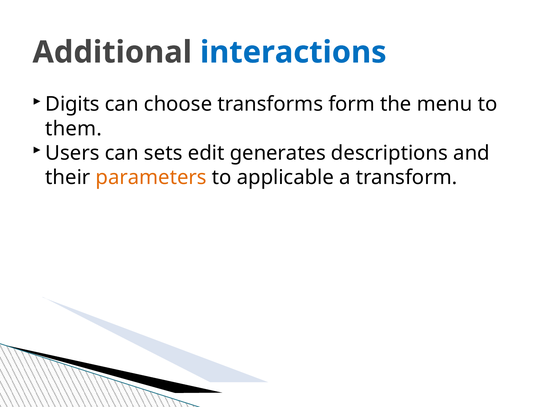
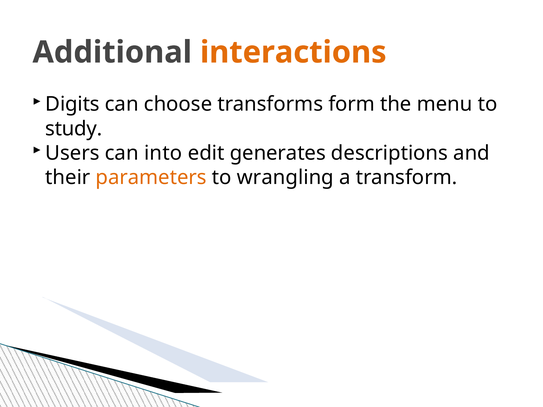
interactions colour: blue -> orange
them: them -> study
sets: sets -> into
applicable: applicable -> wrangling
